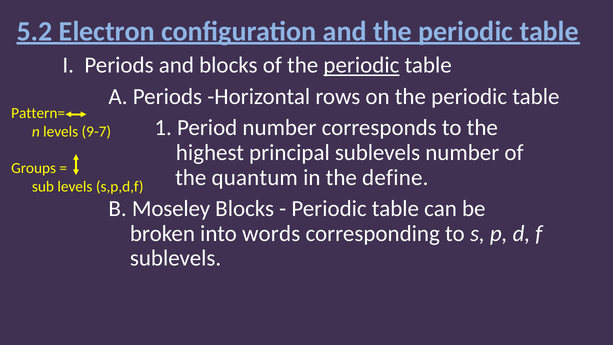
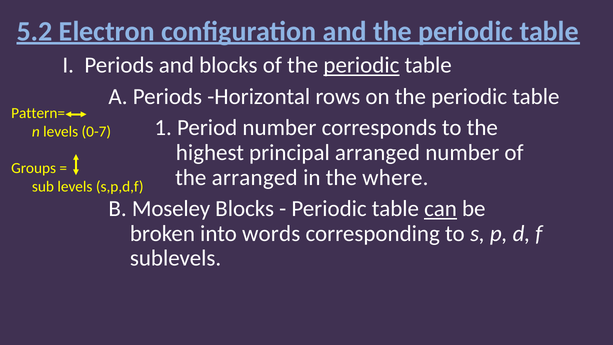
9-7: 9-7 -> 0-7
principal sublevels: sublevels -> arranged
the quantum: quantum -> arranged
define: define -> where
can underline: none -> present
